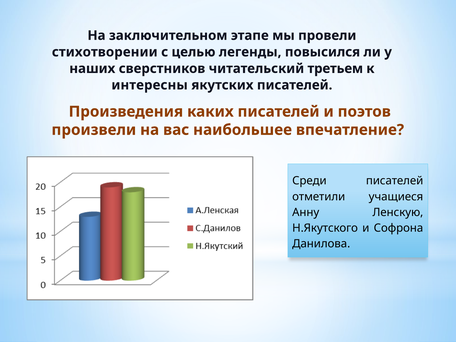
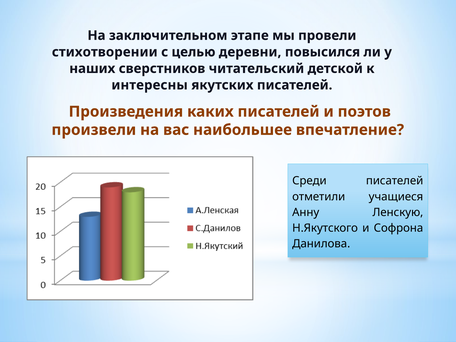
легенды: легенды -> деревни
третьем: третьем -> детской
